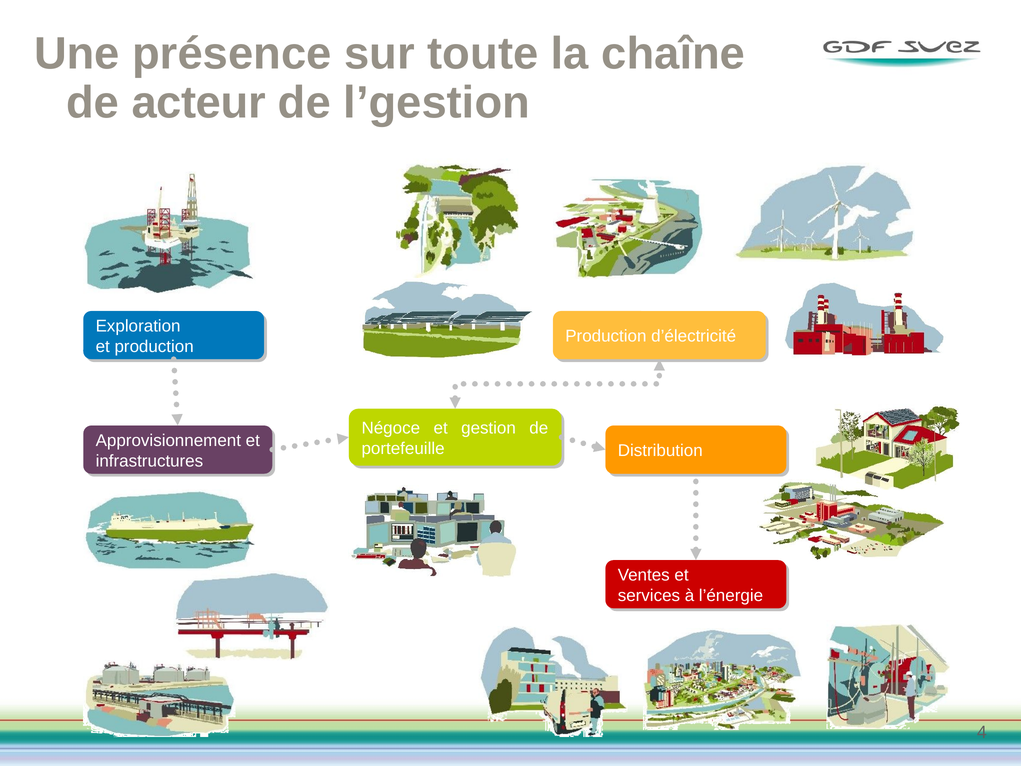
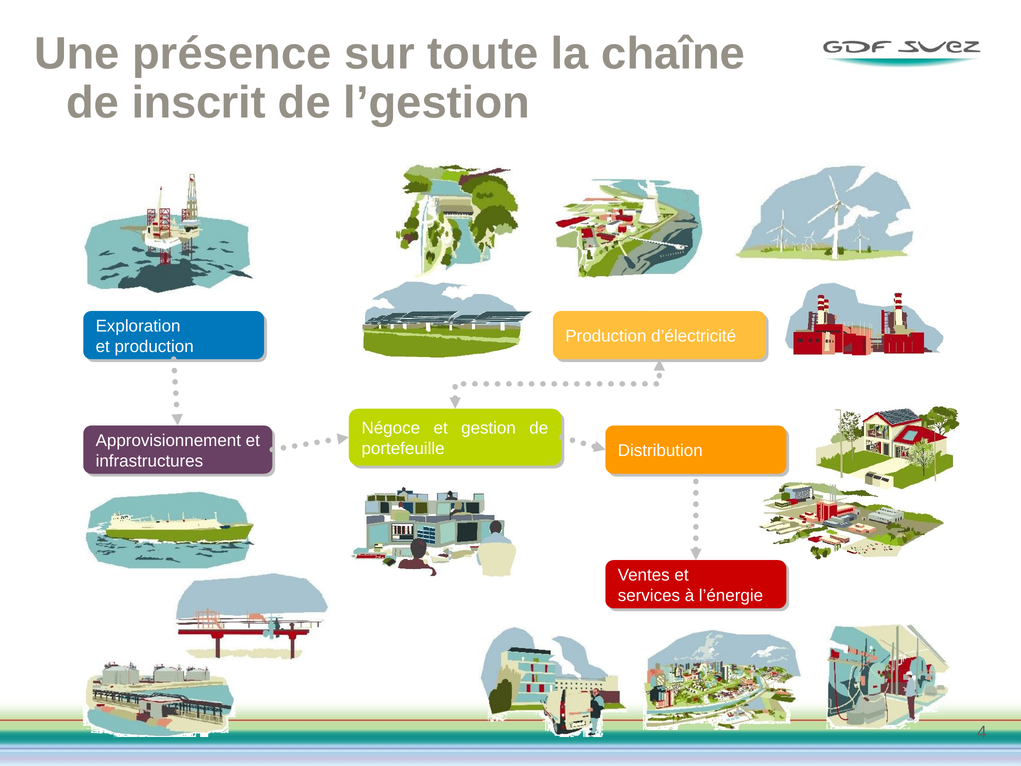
acteur: acteur -> inscrit
